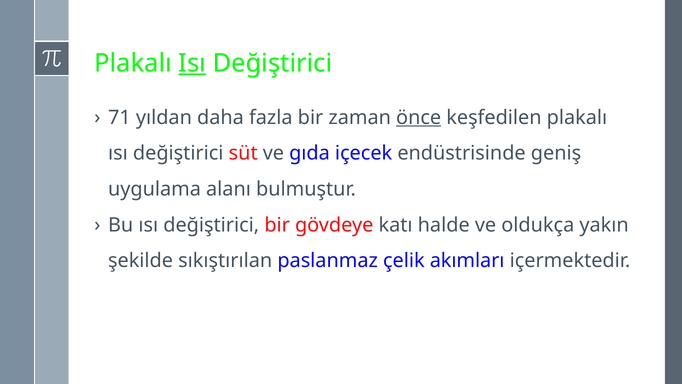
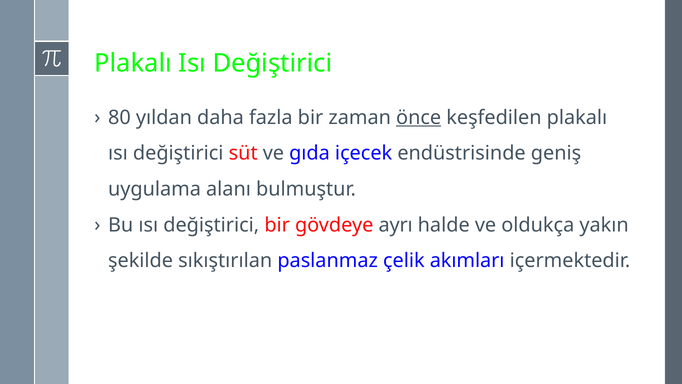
Isı underline: present -> none
71: 71 -> 80
katı: katı -> ayrı
